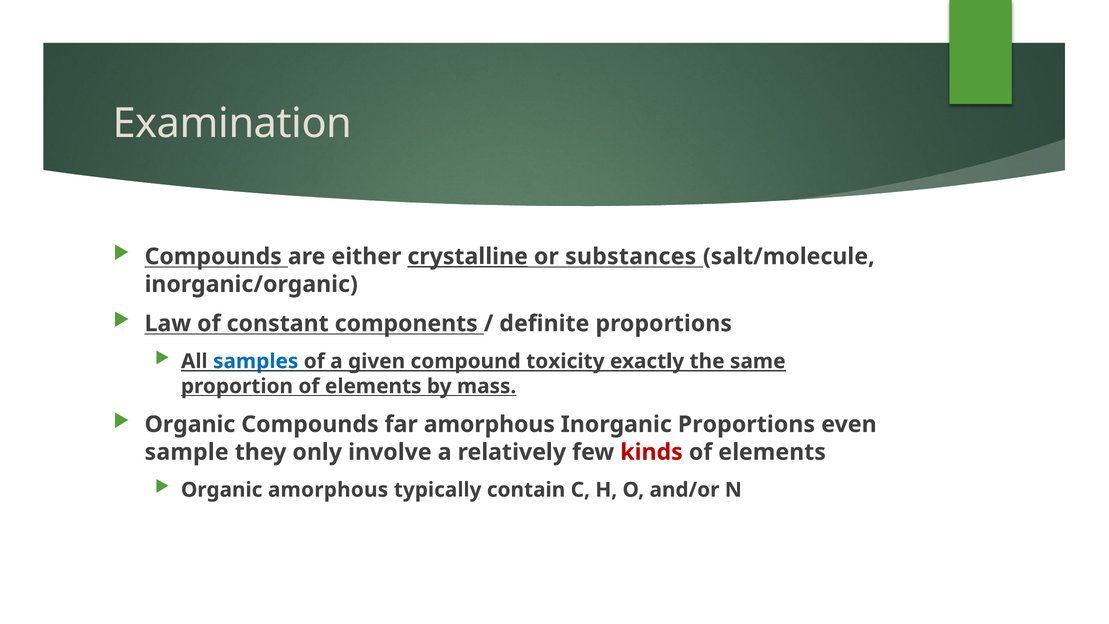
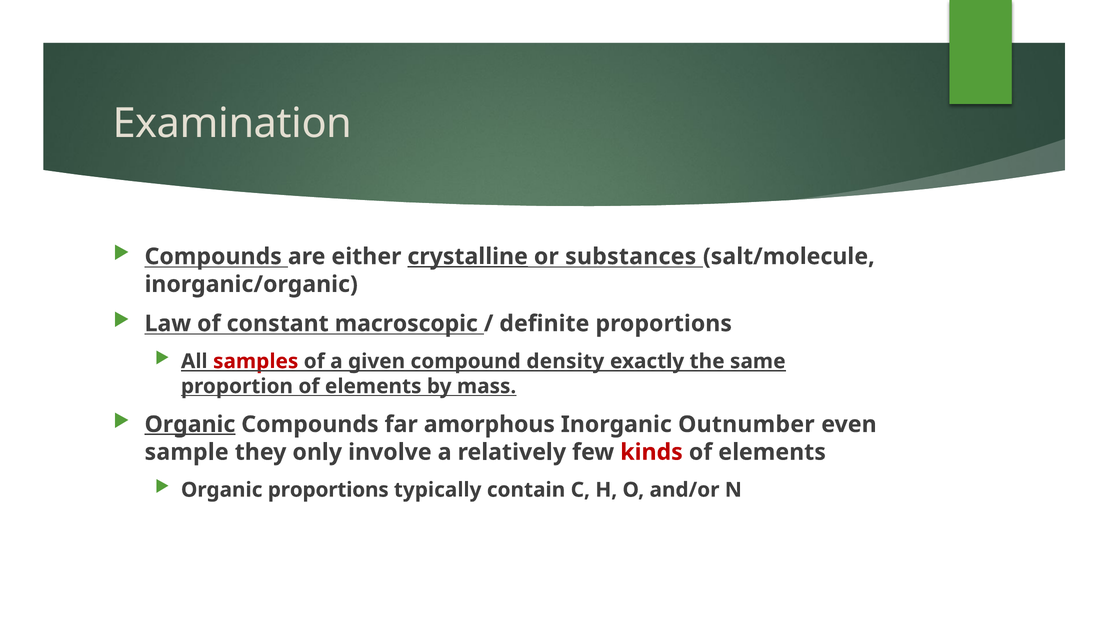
components: components -> macroscopic
samples colour: blue -> red
toxicity: toxicity -> density
Organic at (190, 424) underline: none -> present
Inorganic Proportions: Proportions -> Outnumber
Organic amorphous: amorphous -> proportions
